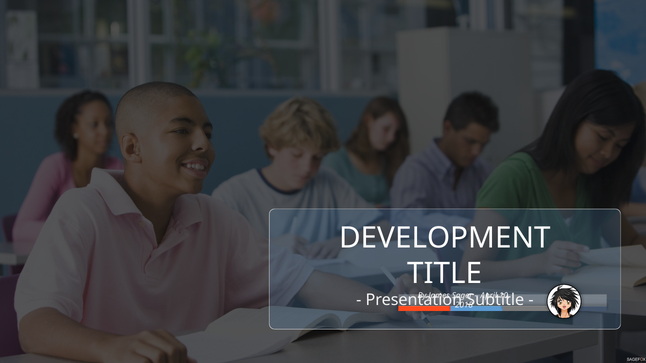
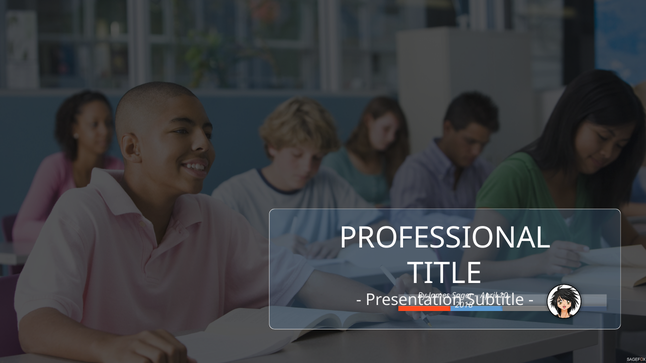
DEVELOPMENT: DEVELOPMENT -> PROFESSIONAL
